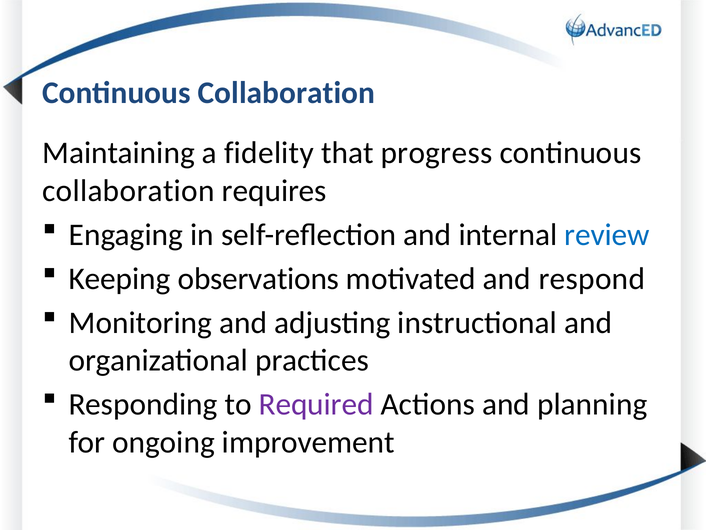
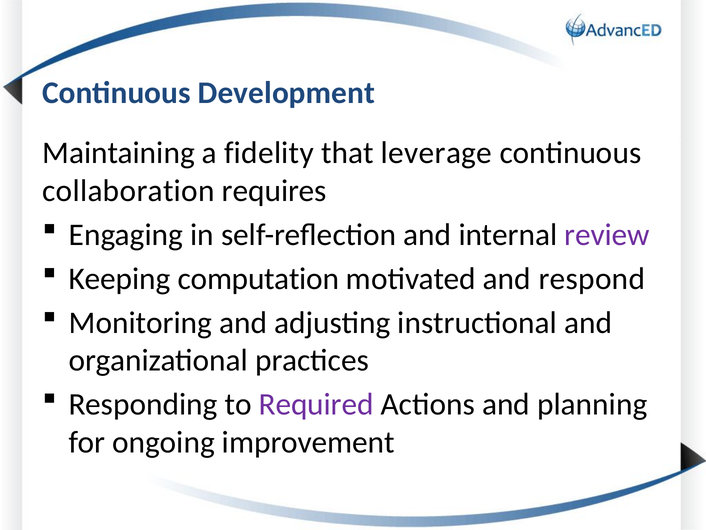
Collaboration at (286, 93): Collaboration -> Development
progress: progress -> leverage
review colour: blue -> purple
observations: observations -> computation
